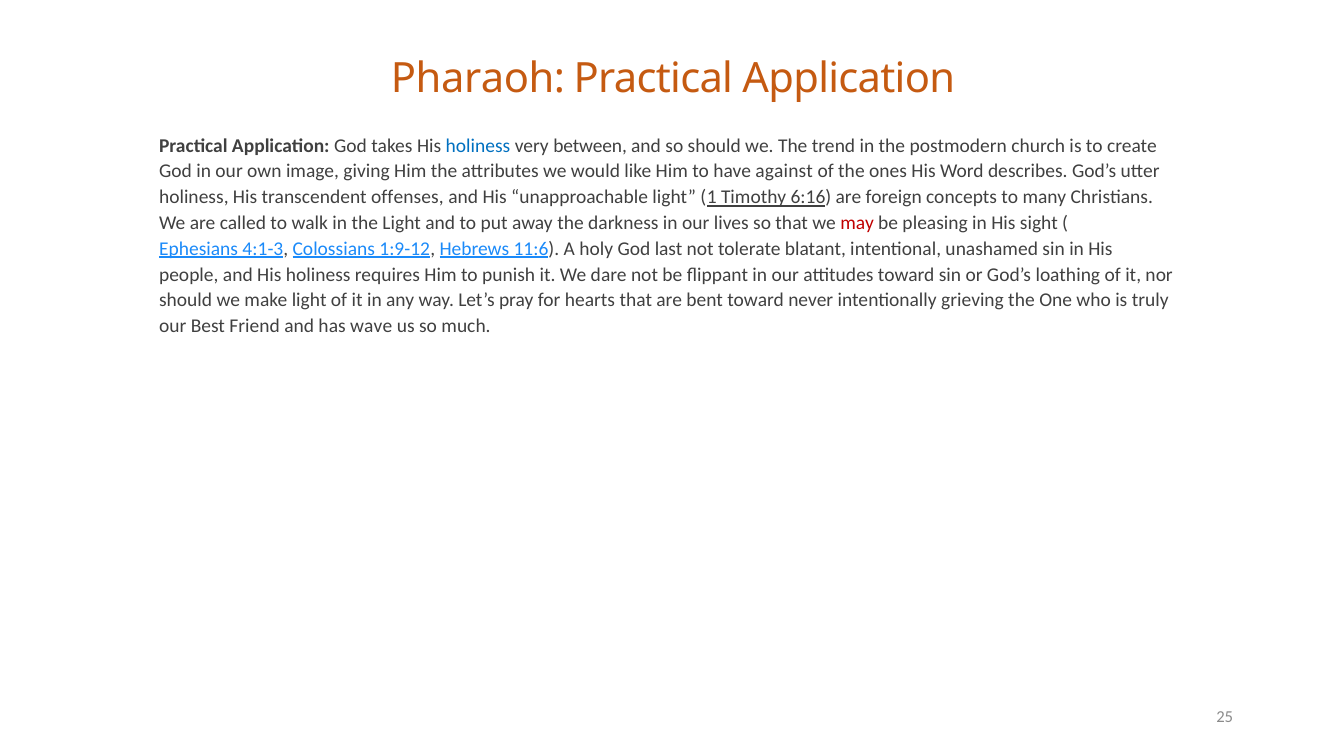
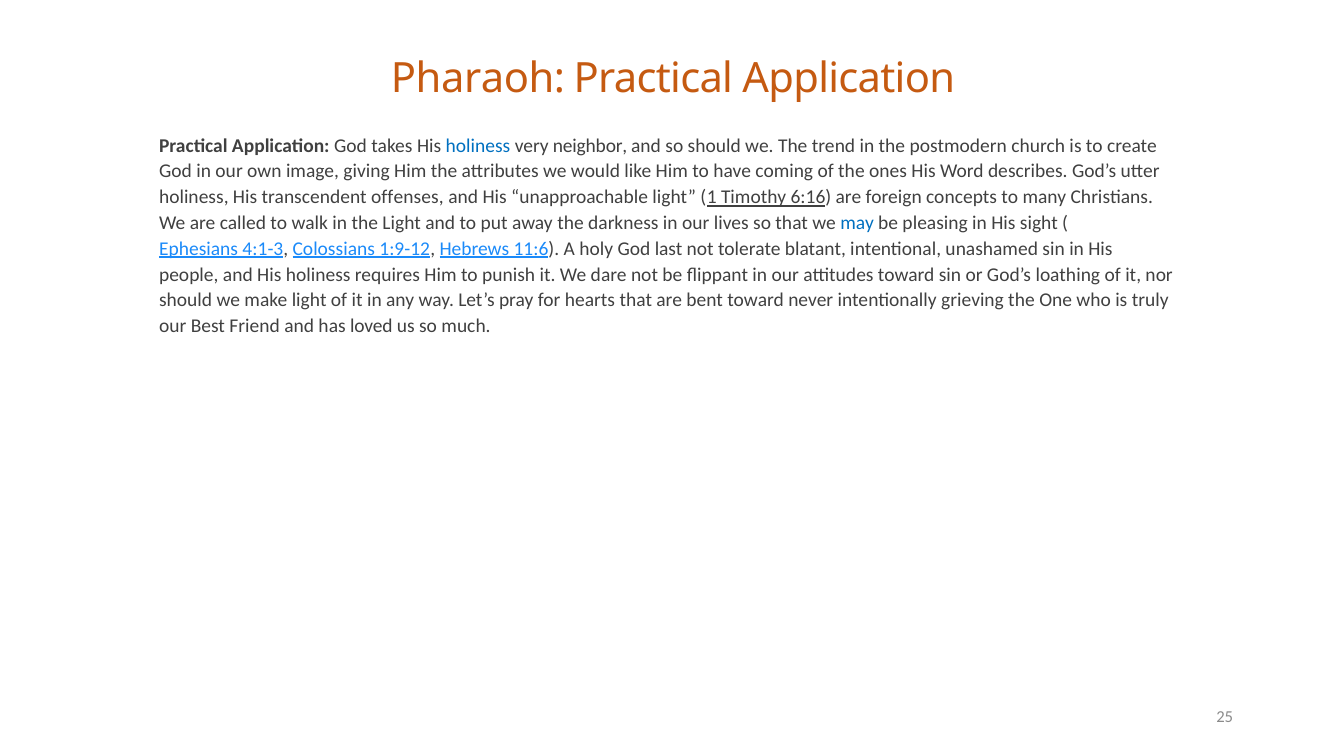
between: between -> neighbor
against: against -> coming
may colour: red -> blue
wave: wave -> loved
